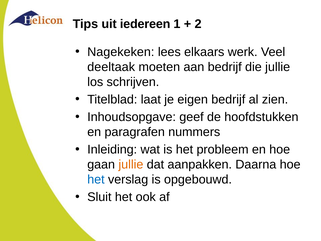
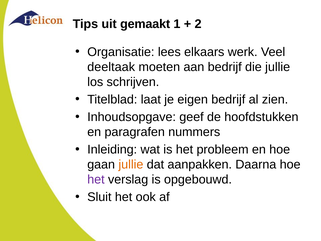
iedereen: iedereen -> gemaakt
Nagekeken: Nagekeken -> Organisatie
het at (96, 179) colour: blue -> purple
